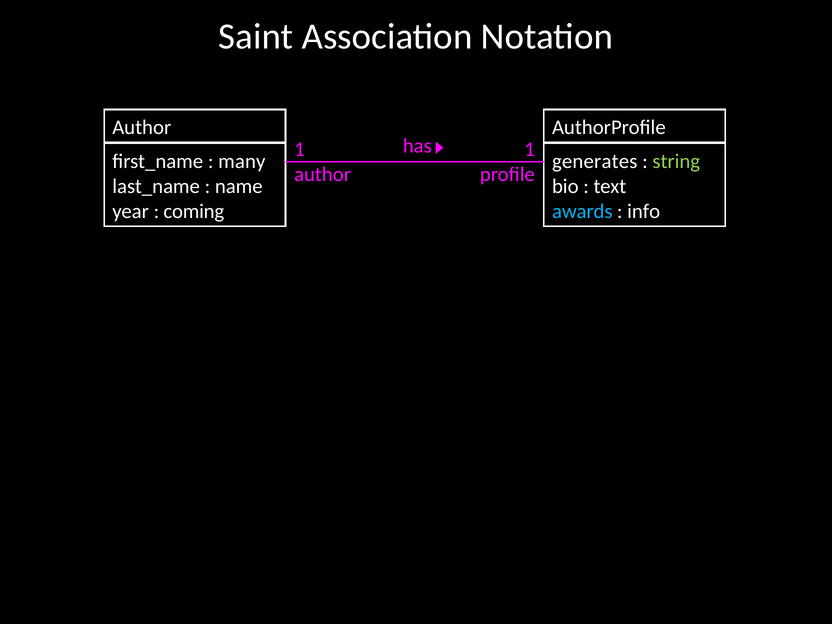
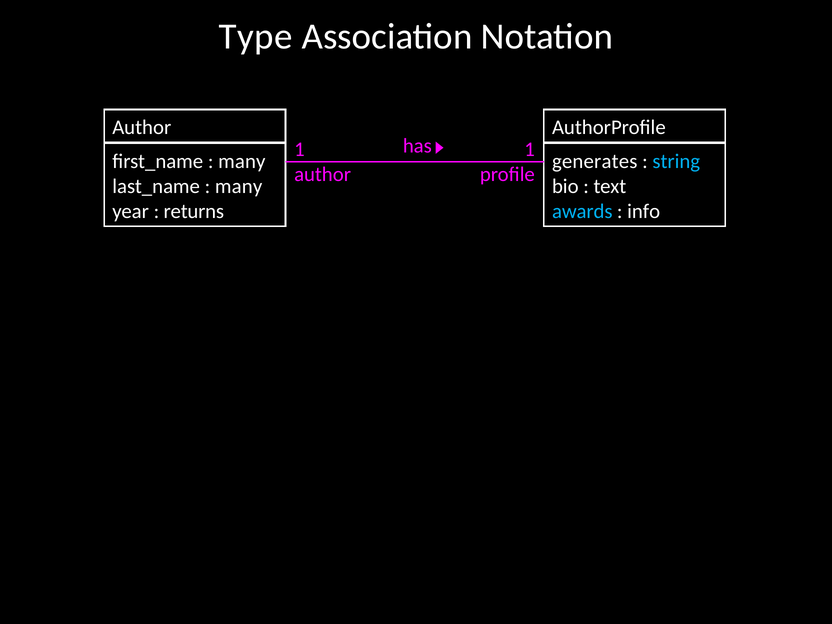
Saint: Saint -> Type
string colour: light green -> light blue
name at (239, 186): name -> many
coming: coming -> returns
